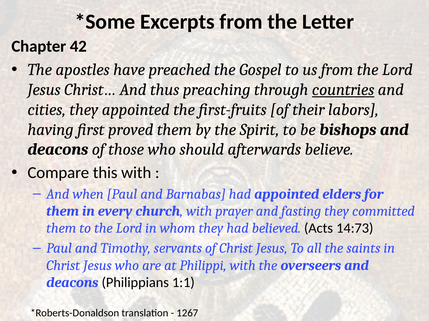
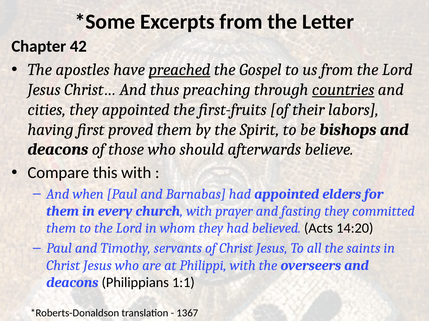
preached underline: none -> present
14:73: 14:73 -> 14:20
1267: 1267 -> 1367
